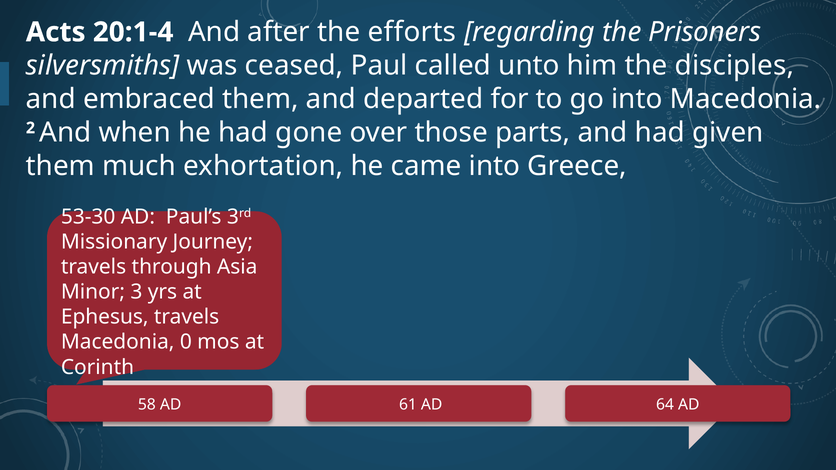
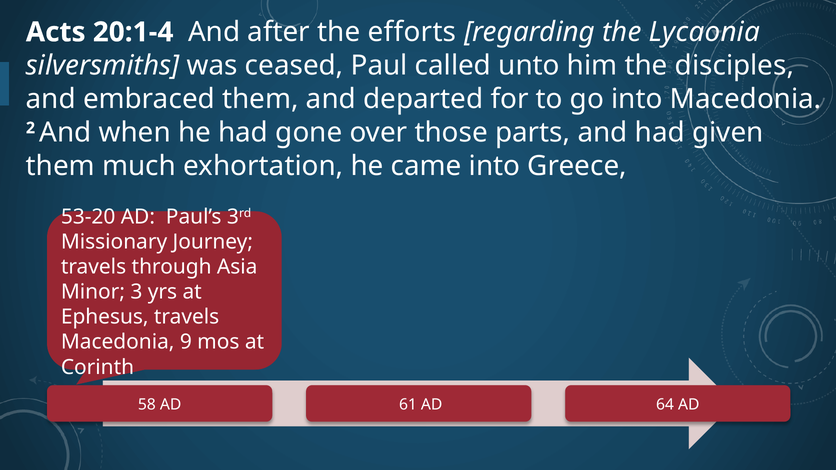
Prisoners: Prisoners -> Lycaonia
53-30: 53-30 -> 53-20
0: 0 -> 9
